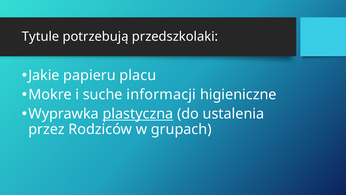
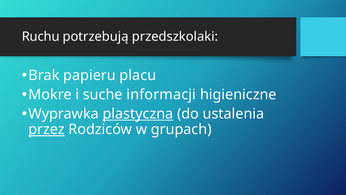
Tytule: Tytule -> Ruchu
Jakie: Jakie -> Brak
przez underline: none -> present
